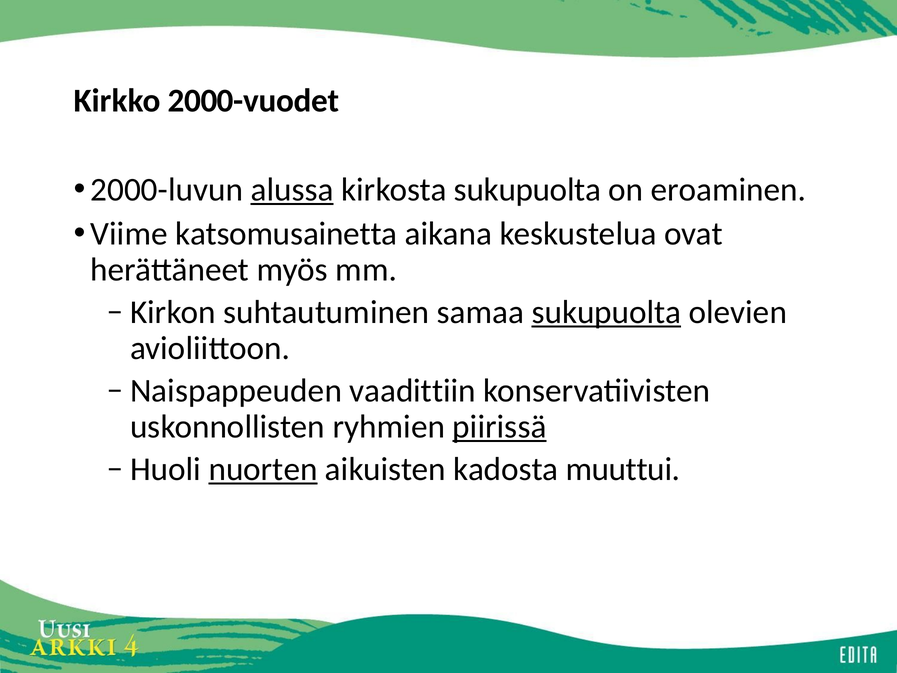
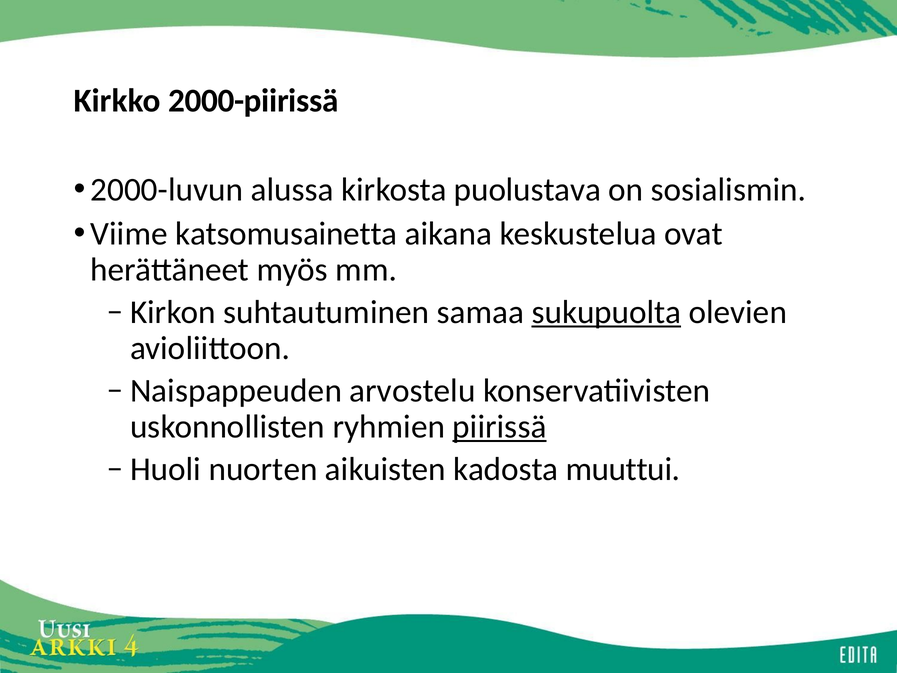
2000-vuodet: 2000-vuodet -> 2000-piirissä
alussa underline: present -> none
kirkosta sukupuolta: sukupuolta -> puolustava
eroaminen: eroaminen -> sosialismin
vaadittiin: vaadittiin -> arvostelu
nuorten underline: present -> none
